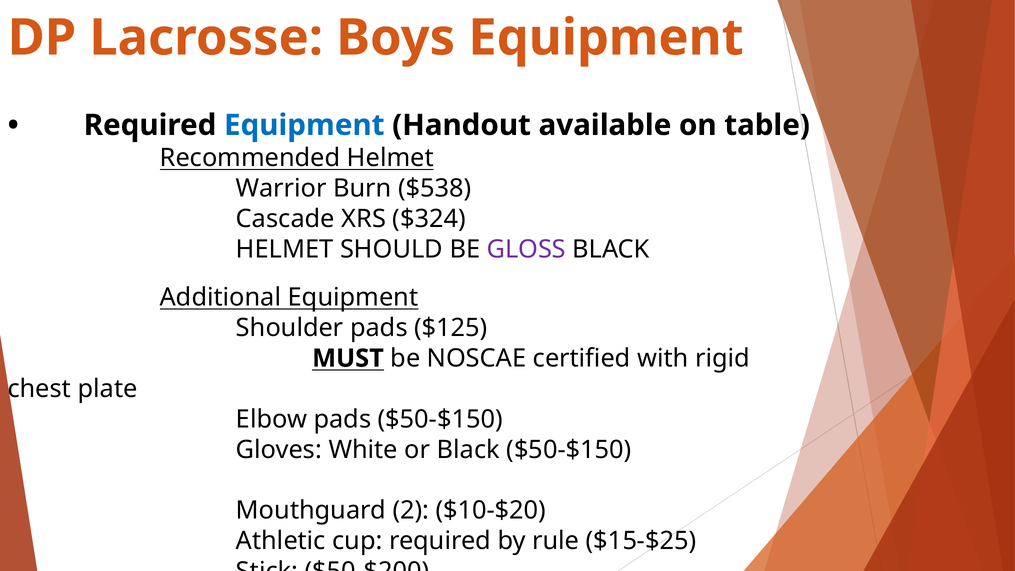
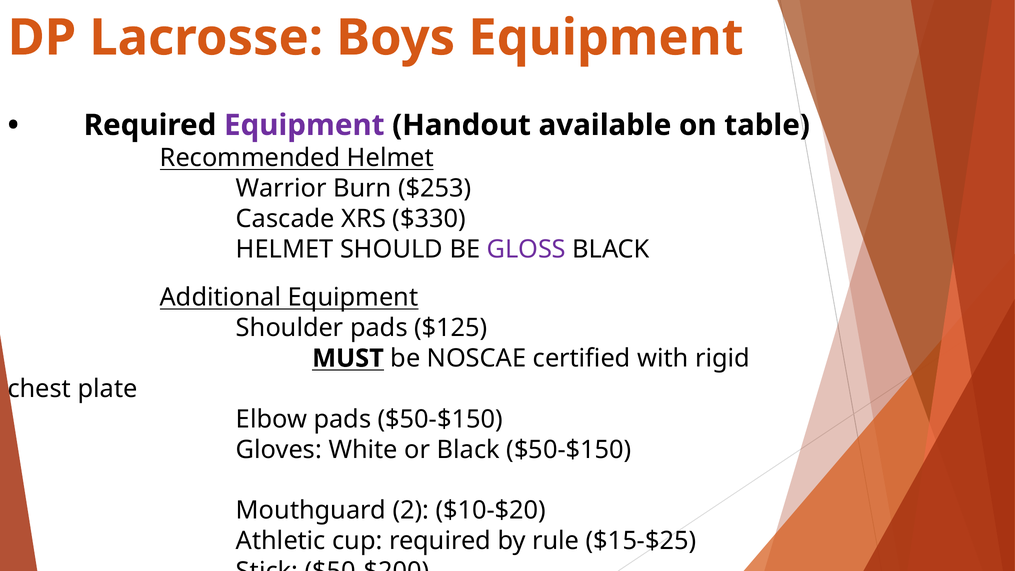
Equipment at (304, 125) colour: blue -> purple
$538: $538 -> $253
$324: $324 -> $330
